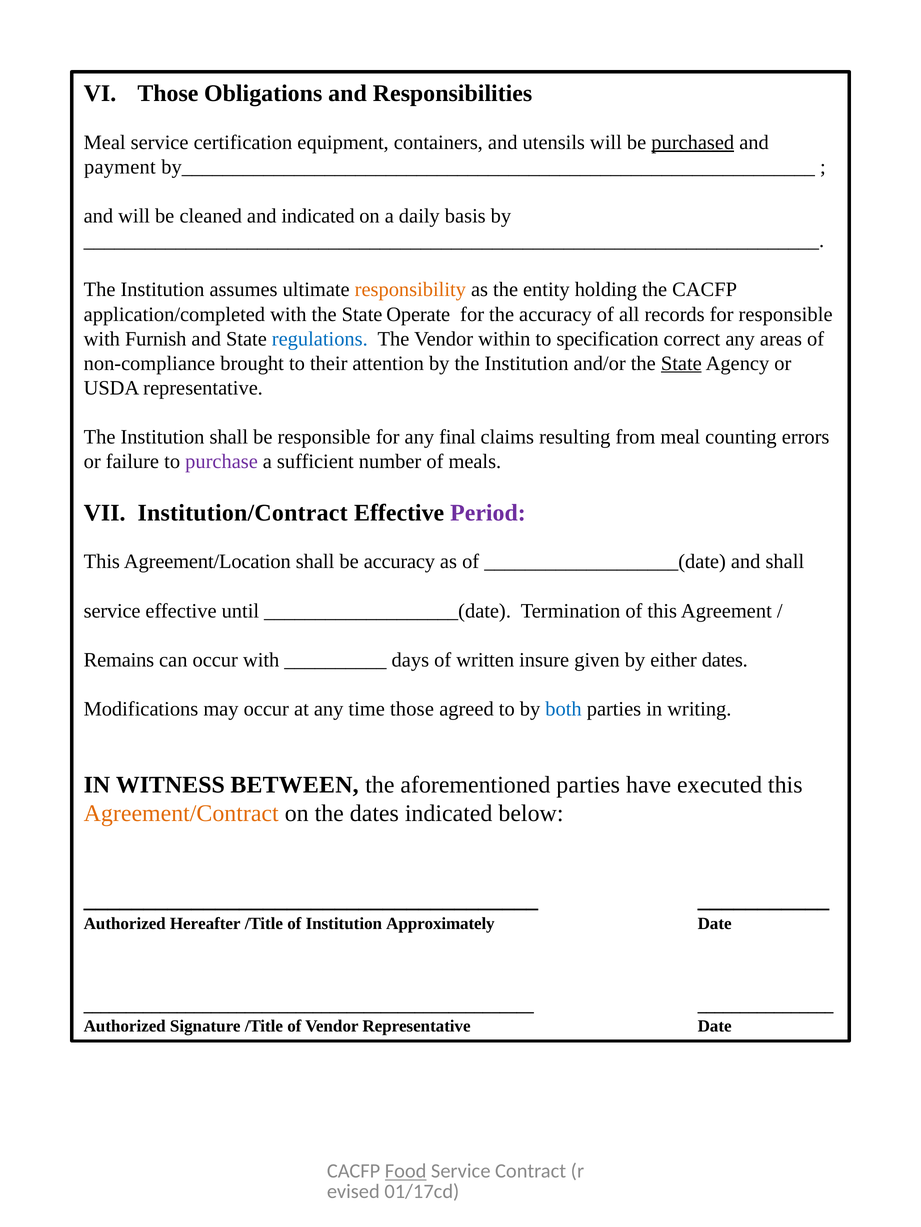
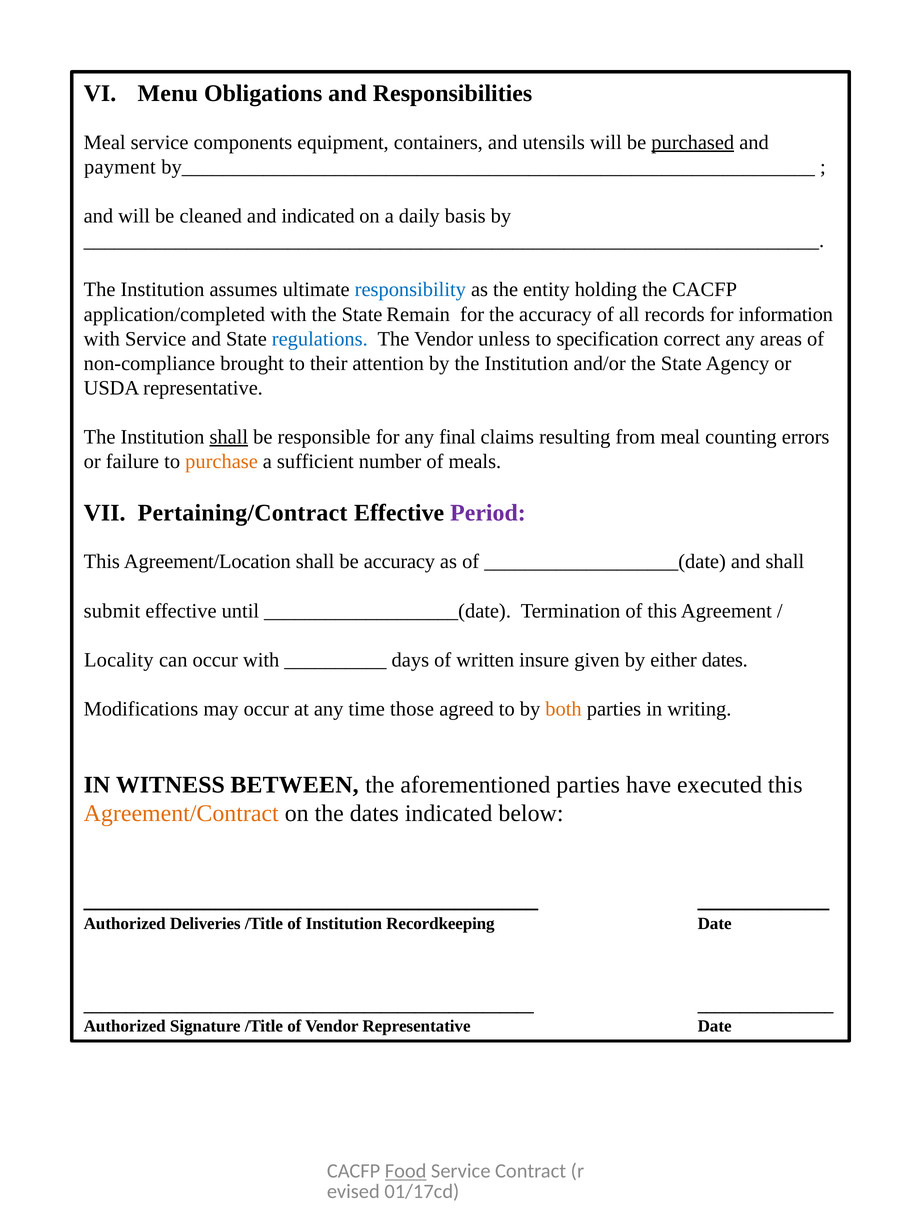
Those at (168, 94): Those -> Menu
certification: certification -> components
responsibility colour: orange -> blue
Operate: Operate -> Remain
for responsible: responsible -> information
with Furnish: Furnish -> Service
within: within -> unless
State at (681, 364) underline: present -> none
shall at (229, 437) underline: none -> present
purchase colour: purple -> orange
Institution/Contract: Institution/Contract -> Pertaining/Contract
service at (112, 611): service -> submit
Remains: Remains -> Locality
both colour: blue -> orange
Hereafter: Hereafter -> Deliveries
Approximately: Approximately -> Recordkeeping
